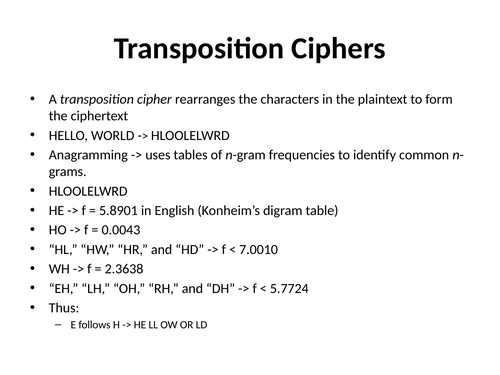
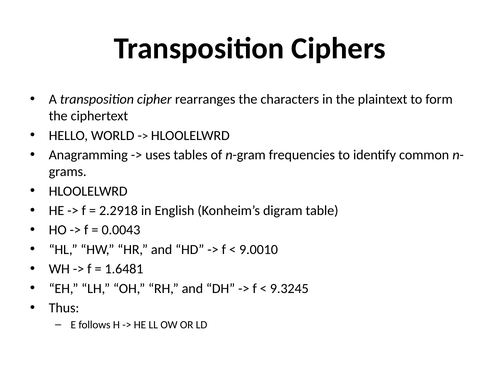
5.8901: 5.8901 -> 2.2918
7.0010: 7.0010 -> 9.0010
2.3638: 2.3638 -> 1.6481
5.7724: 5.7724 -> 9.3245
